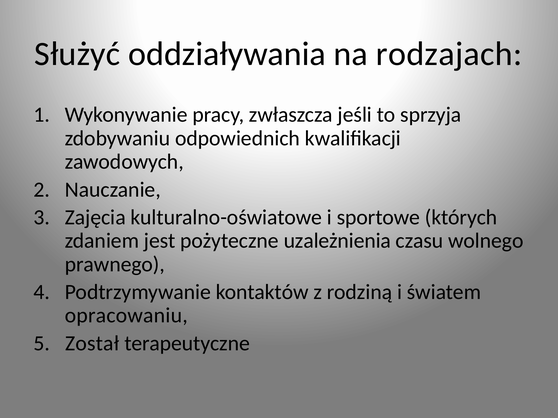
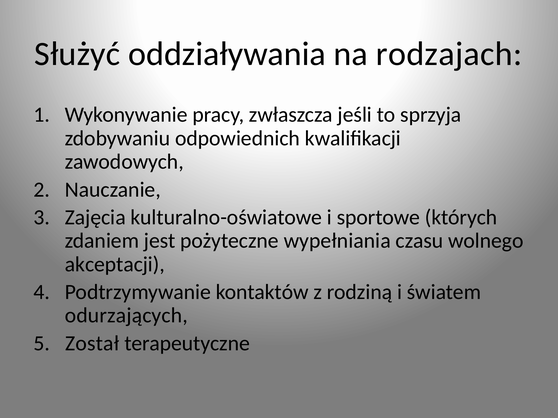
uzależnienia: uzależnienia -> wypełniania
prawnego: prawnego -> akceptacji
opracowaniu: opracowaniu -> odurzających
